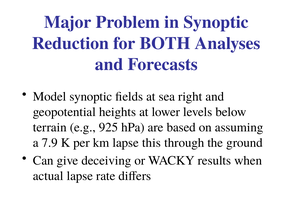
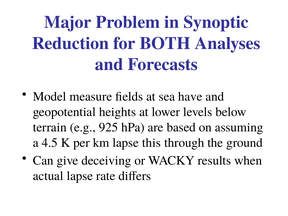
Model synoptic: synoptic -> measure
right: right -> have
7.9: 7.9 -> 4.5
